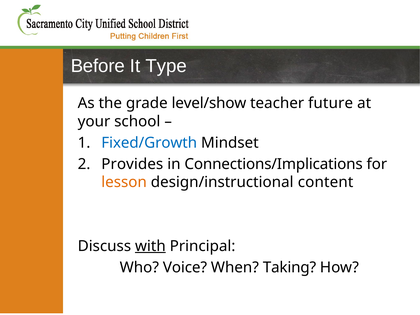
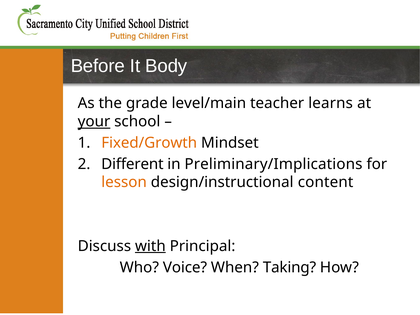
Type: Type -> Body
level/show: level/show -> level/main
future: future -> learns
your underline: none -> present
Fixed/Growth colour: blue -> orange
Provides: Provides -> Different
Connections/Implications: Connections/Implications -> Preliminary/Implications
